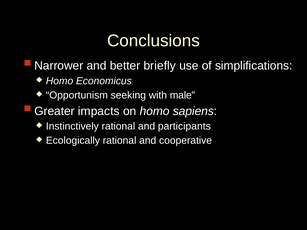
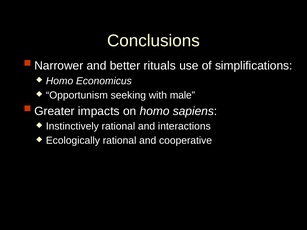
briefly: briefly -> rituals
participants: participants -> interactions
